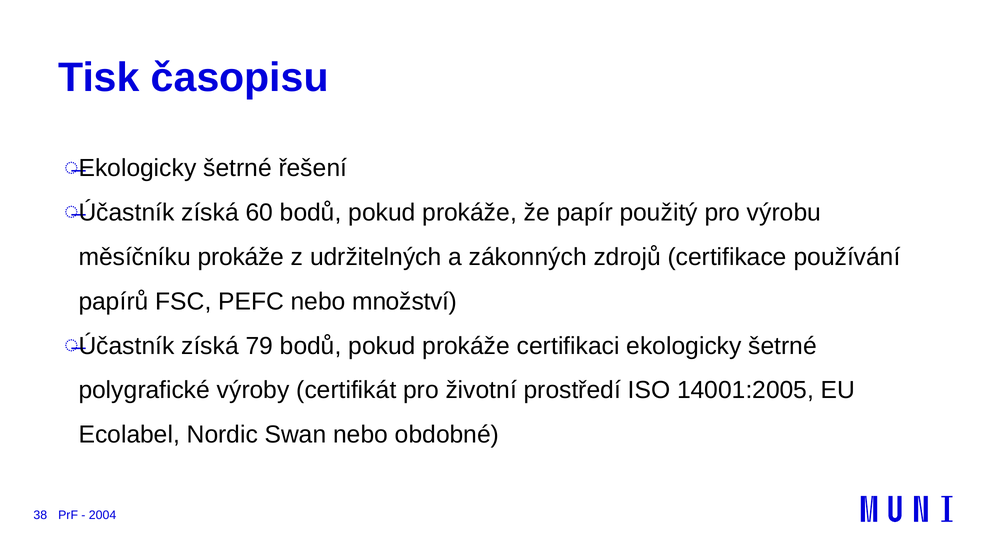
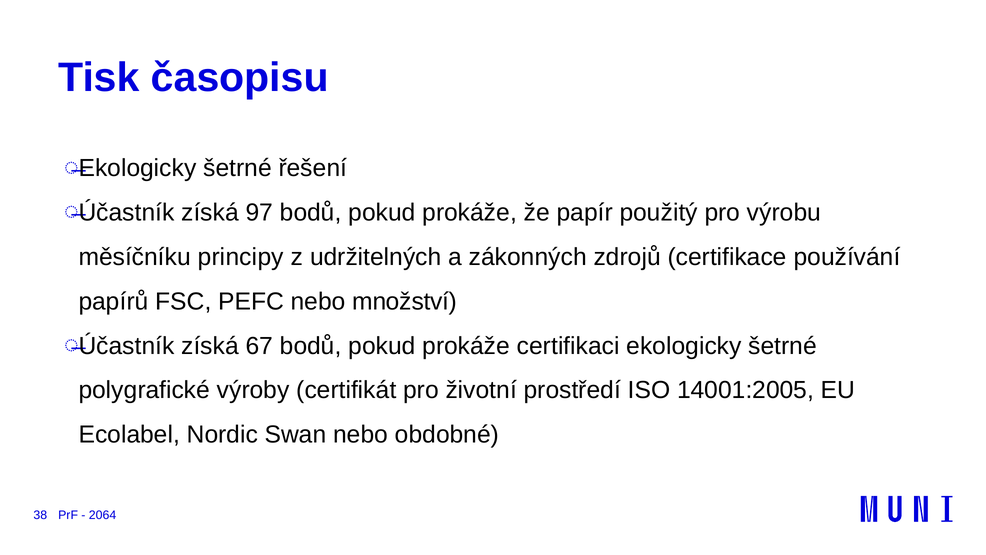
60: 60 -> 97
měsíčníku prokáže: prokáže -> principy
79: 79 -> 67
2004: 2004 -> 2064
